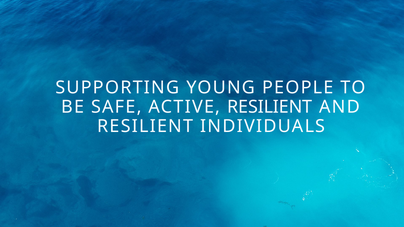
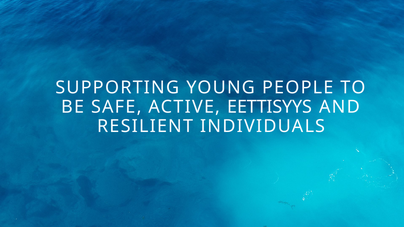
ACTIVE RESILIENT: RESILIENT -> EETTISYYS
